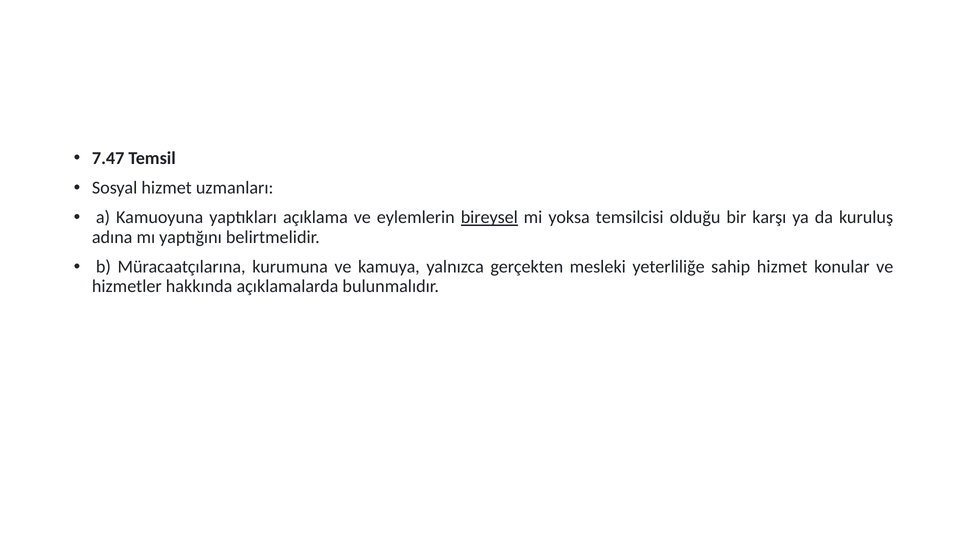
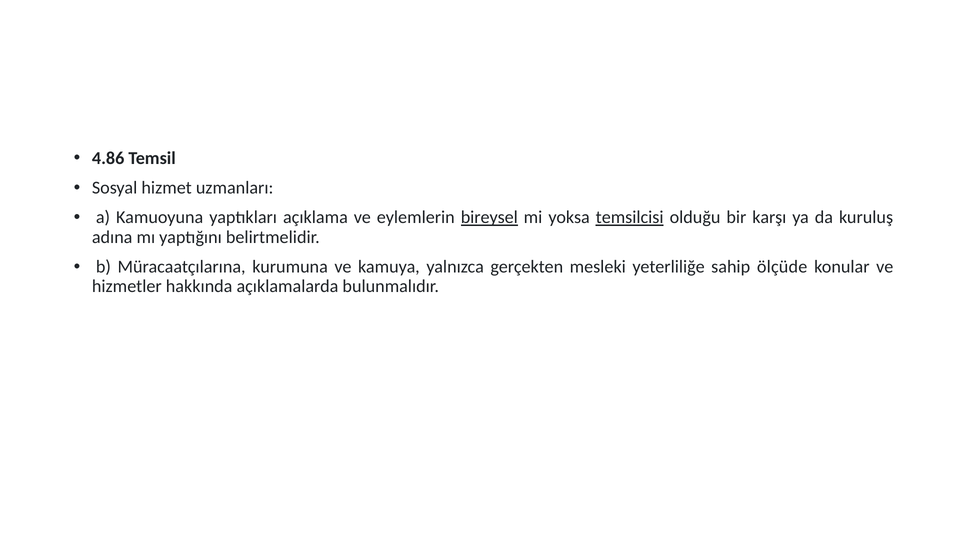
7.47: 7.47 -> 4.86
temsilcisi underline: none -> present
sahip hizmet: hizmet -> ölçüde
